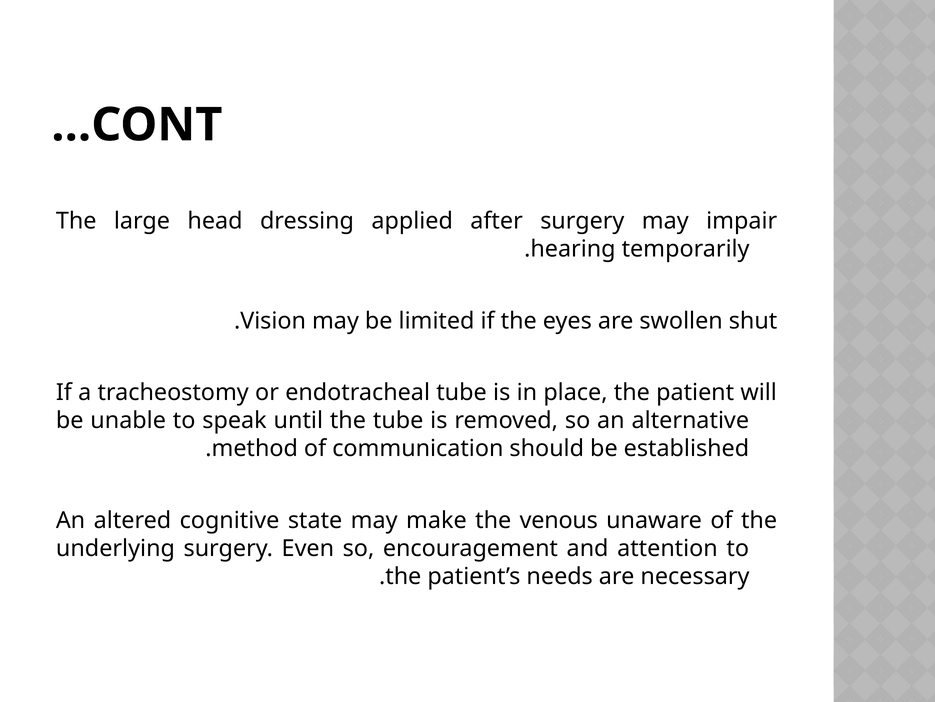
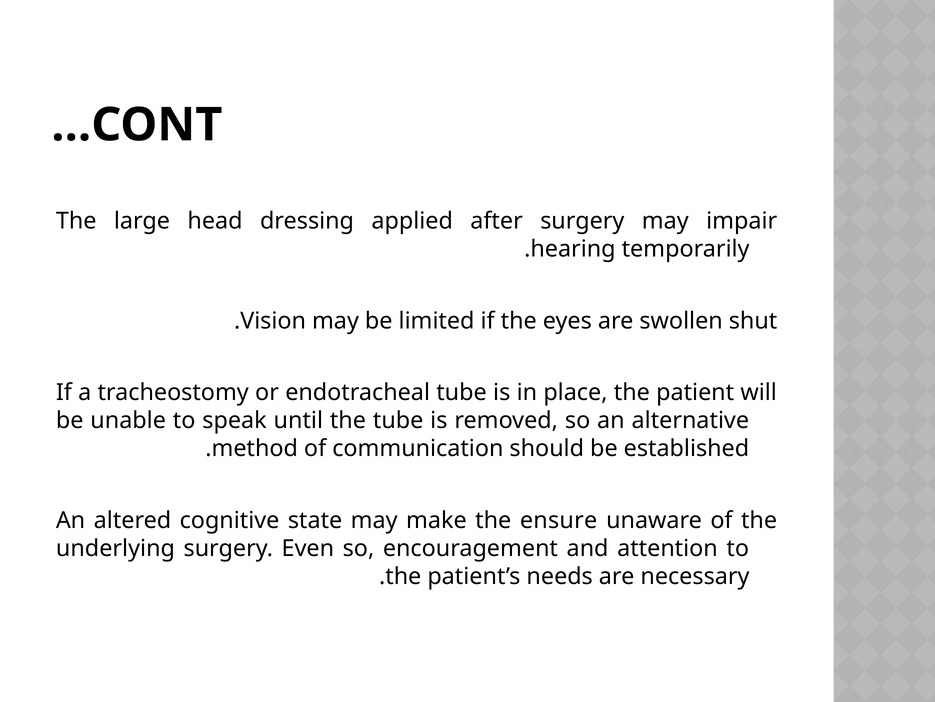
venous: venous -> ensure
